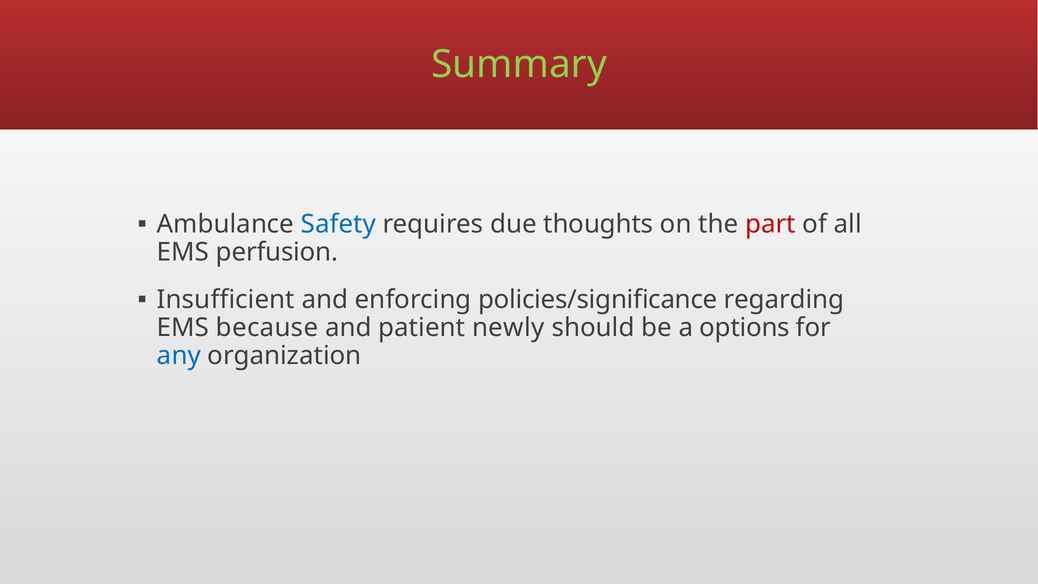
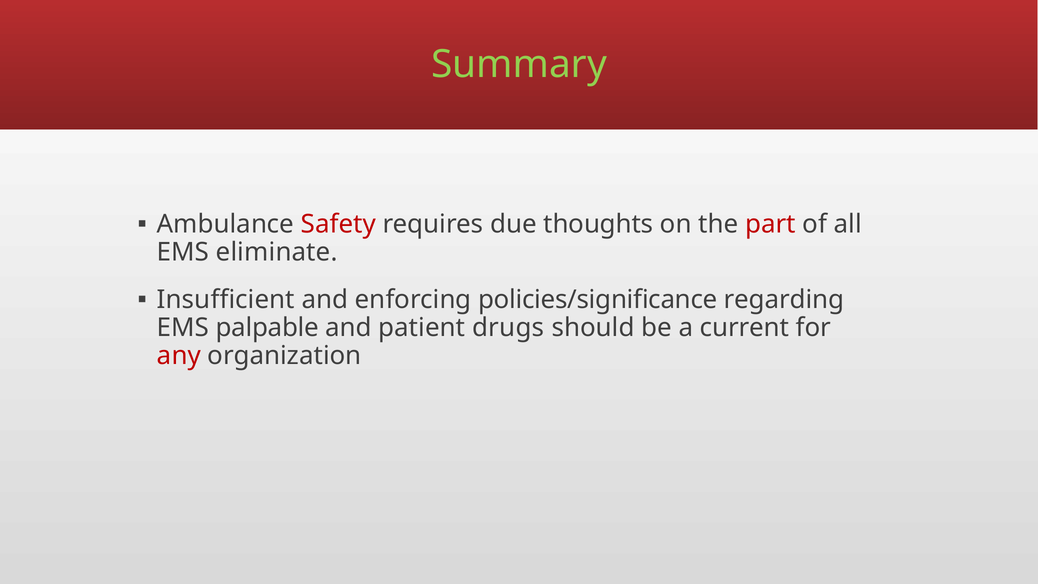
Safety colour: blue -> red
perfusion: perfusion -> eliminate
because: because -> palpable
newly: newly -> drugs
options: options -> current
any colour: blue -> red
